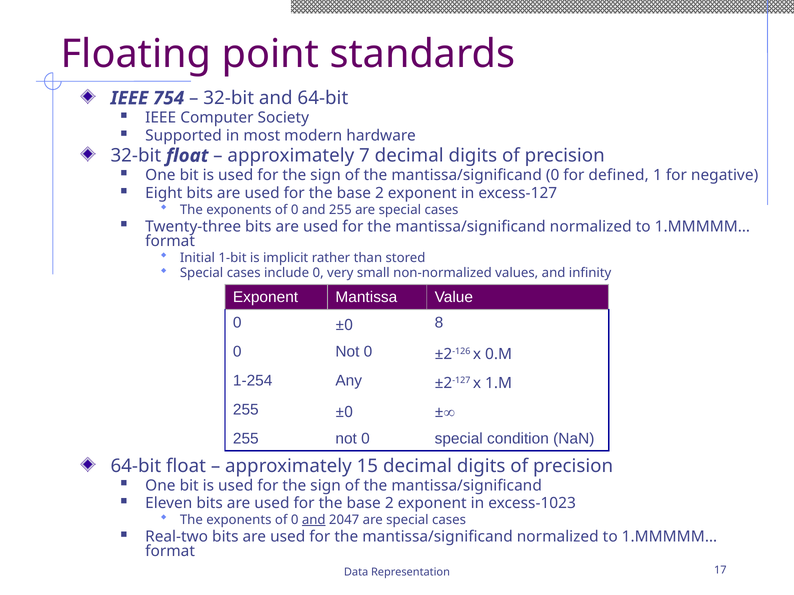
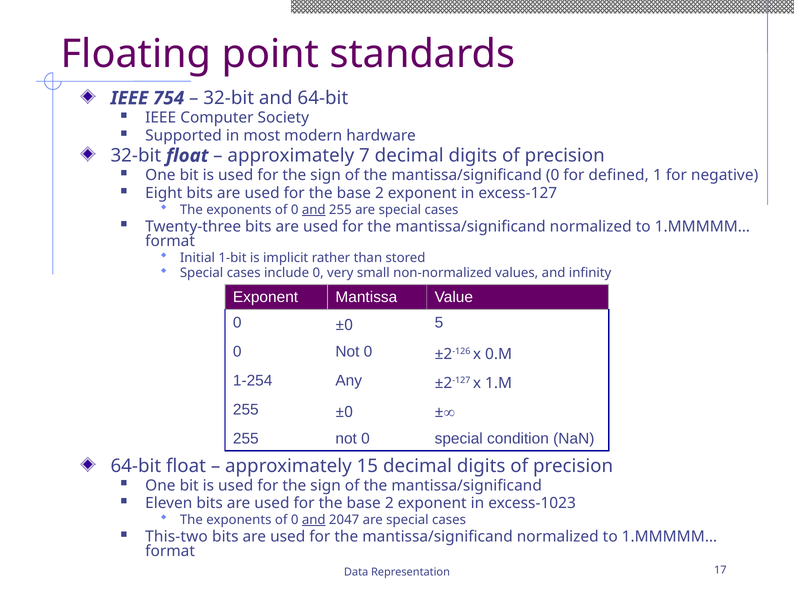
and at (314, 210) underline: none -> present
8: 8 -> 5
Real-two: Real-two -> This-two
